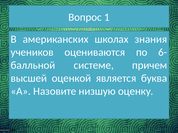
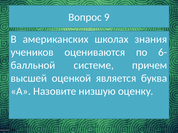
1: 1 -> 9
